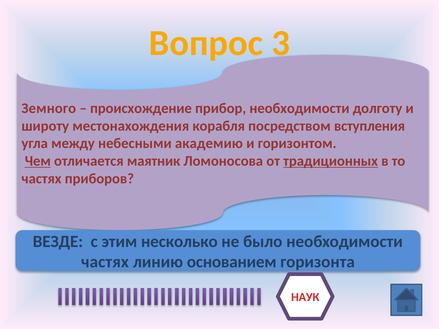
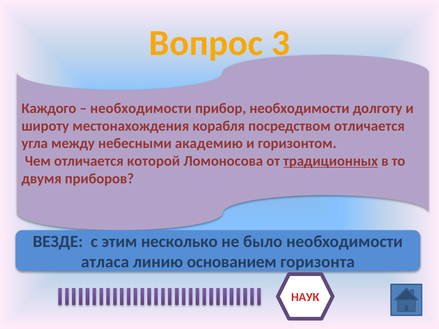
Земного: Земного -> Каждого
происхождение at (141, 108): происхождение -> необходимости
посредством вступления: вступления -> отличается
Чем underline: present -> none
маятник: маятник -> которой
частях at (42, 179): частях -> двумя
частях at (105, 262): частях -> атласа
